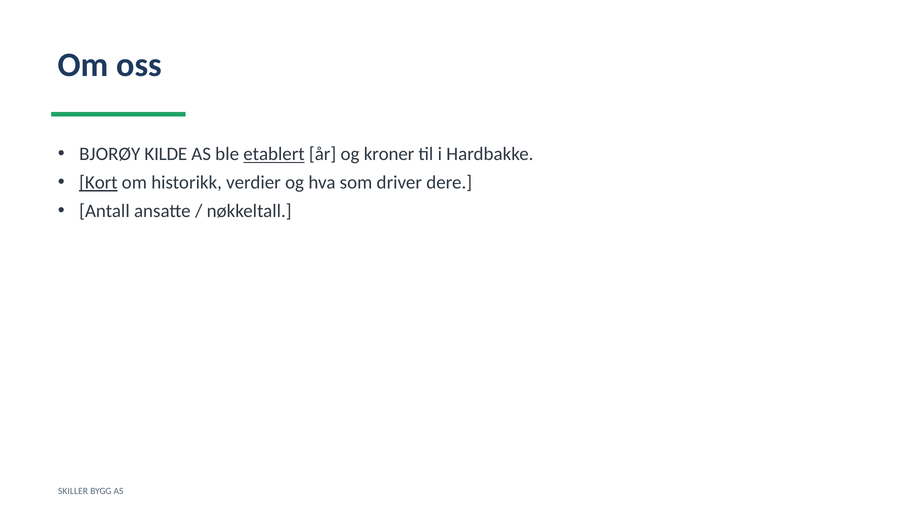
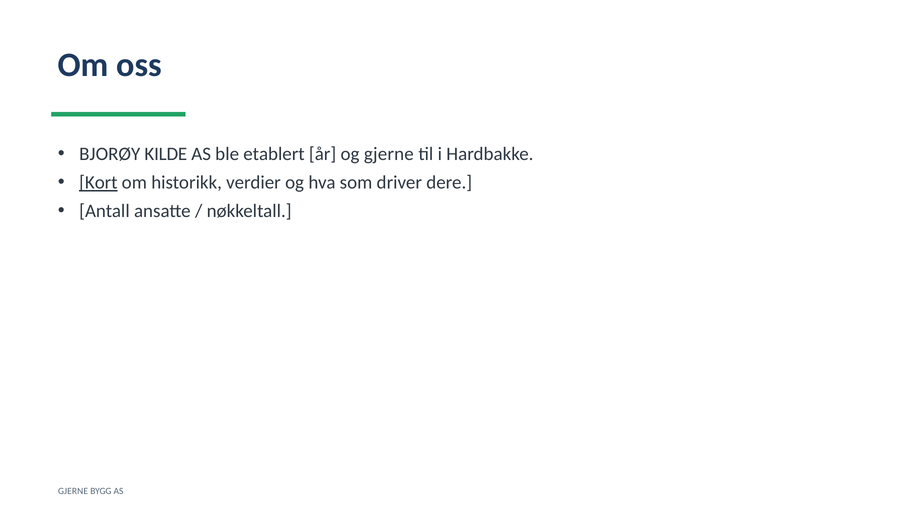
etablert underline: present -> none
og kroner: kroner -> gjerne
SKILLER at (73, 491): SKILLER -> GJERNE
